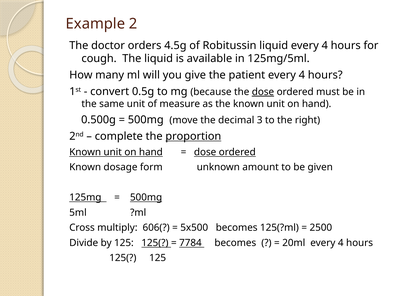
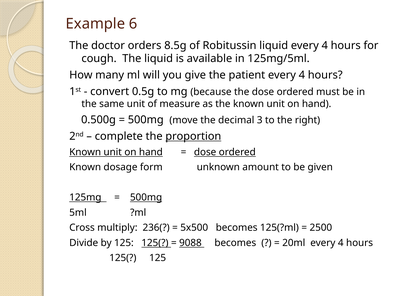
2: 2 -> 6
4.5g: 4.5g -> 8.5g
dose at (263, 92) underline: present -> none
606(: 606( -> 236(
7784: 7784 -> 9088
